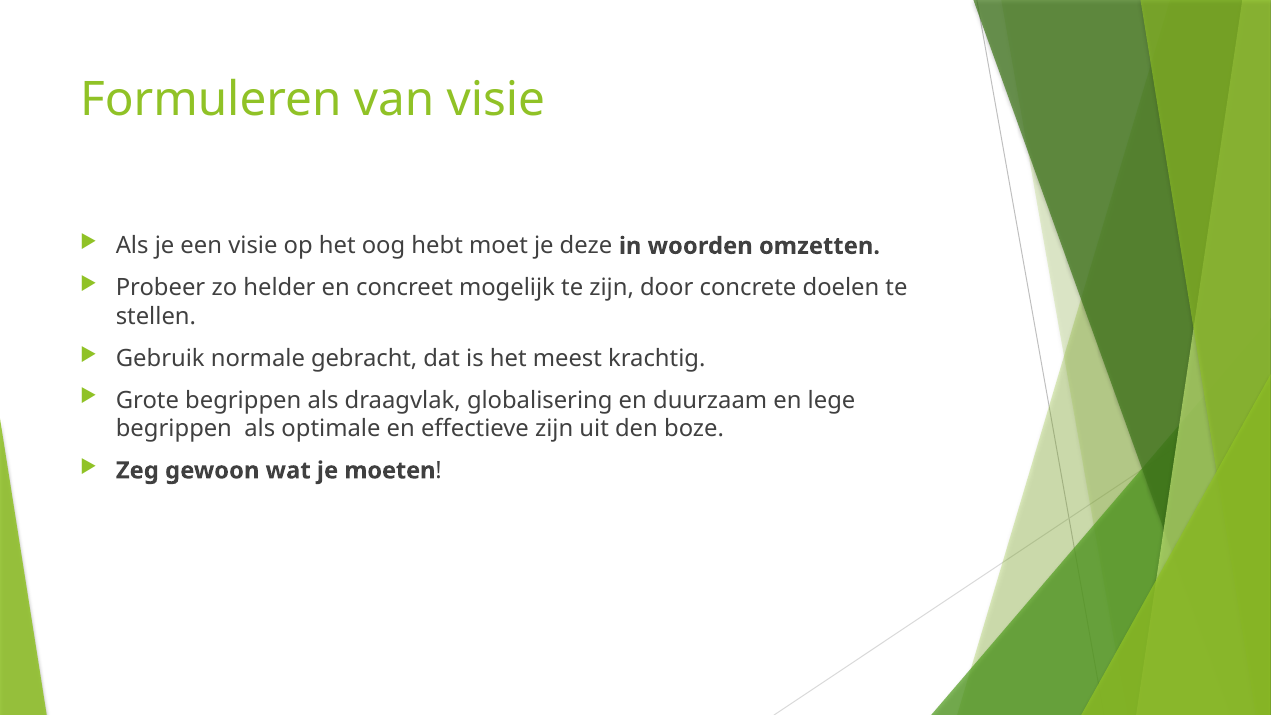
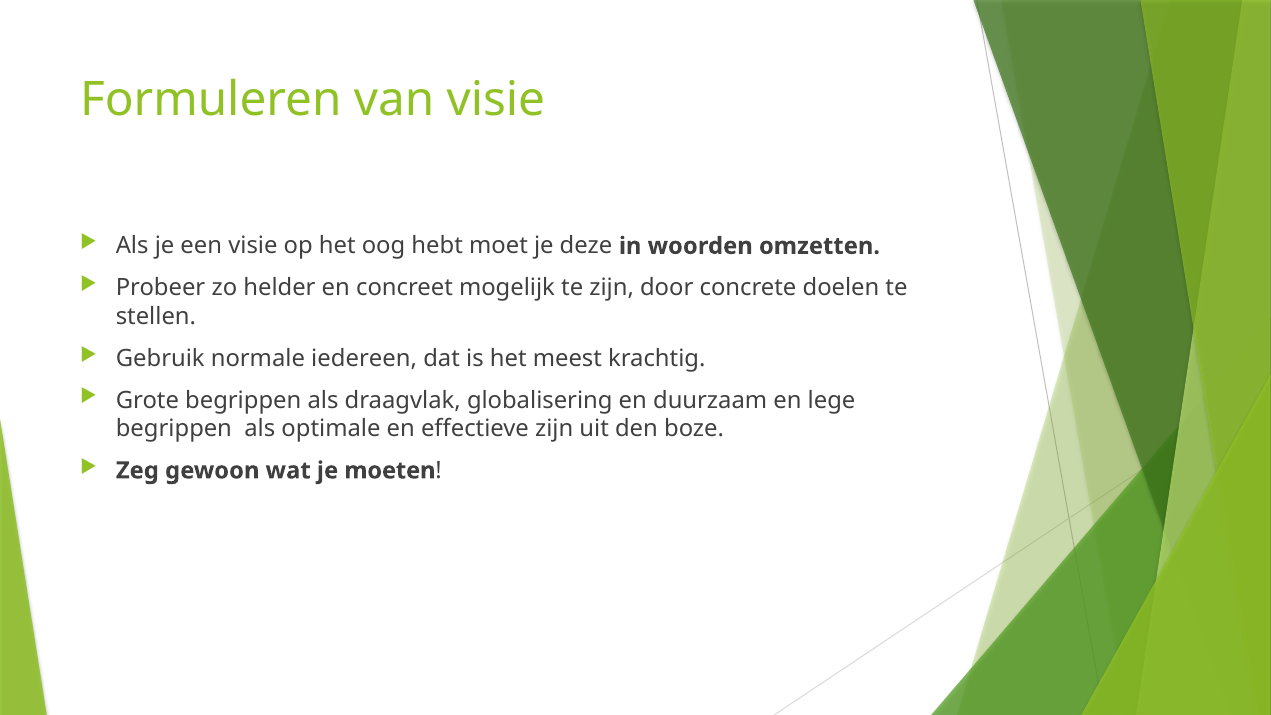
gebracht: gebracht -> iedereen
